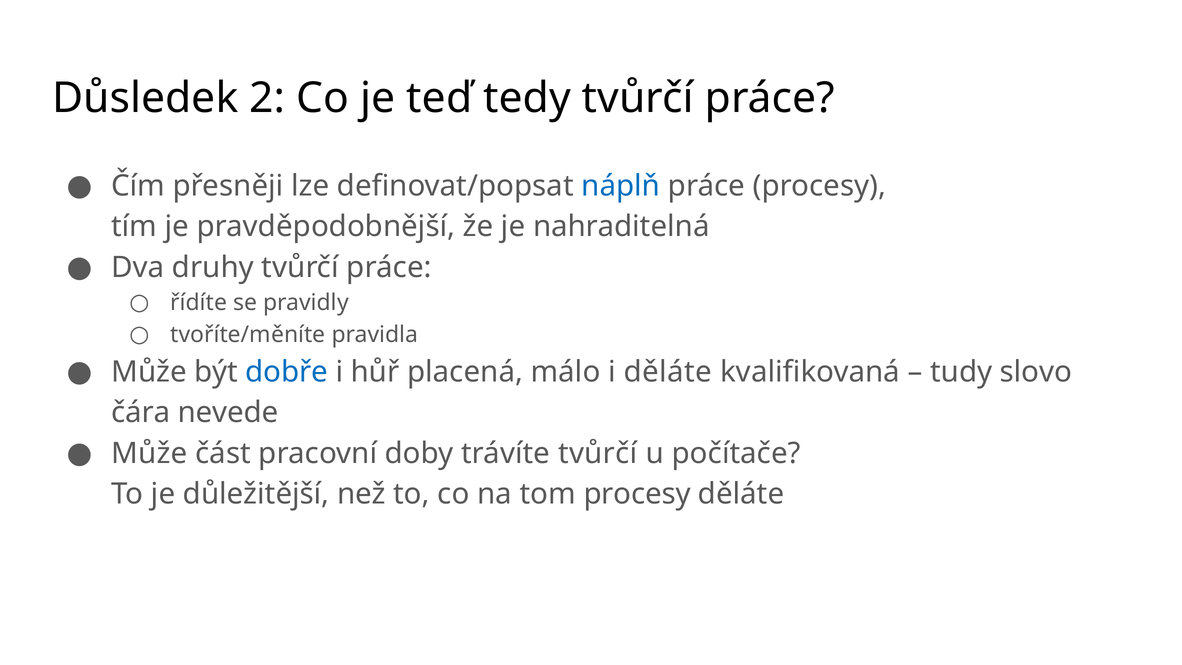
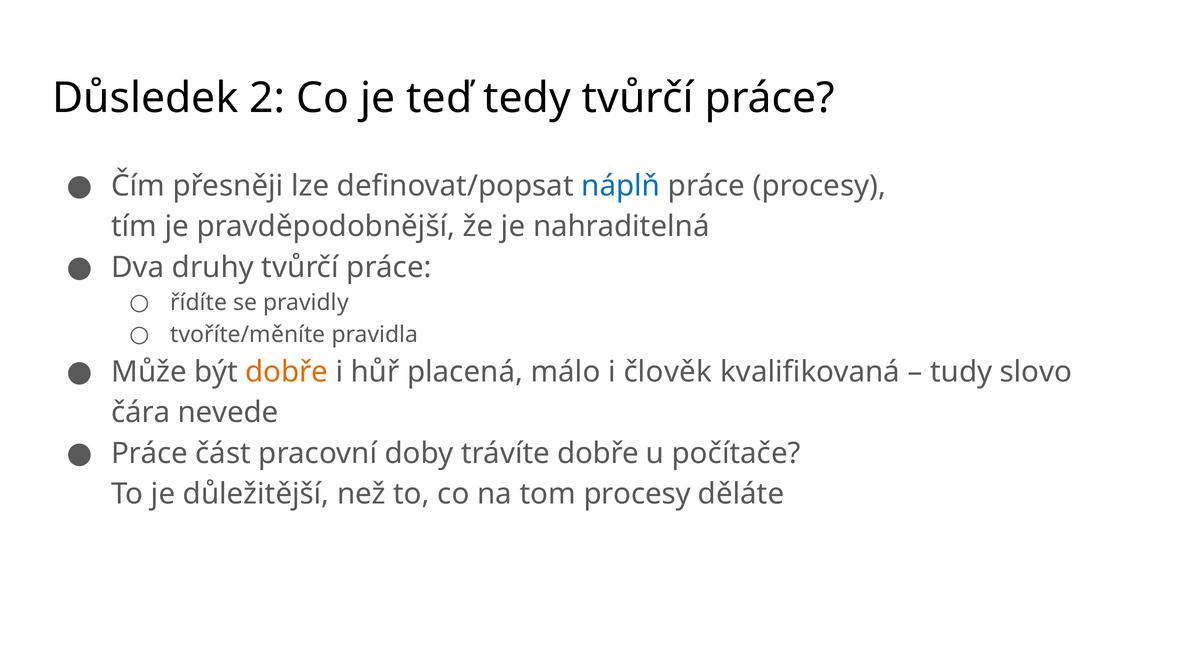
dobře at (287, 372) colour: blue -> orange
i děláte: děláte -> člověk
Může at (149, 453): Může -> Práce
trávíte tvůrčí: tvůrčí -> dobře
